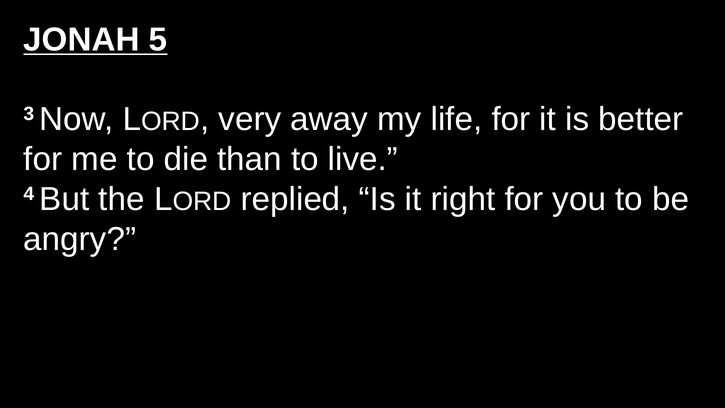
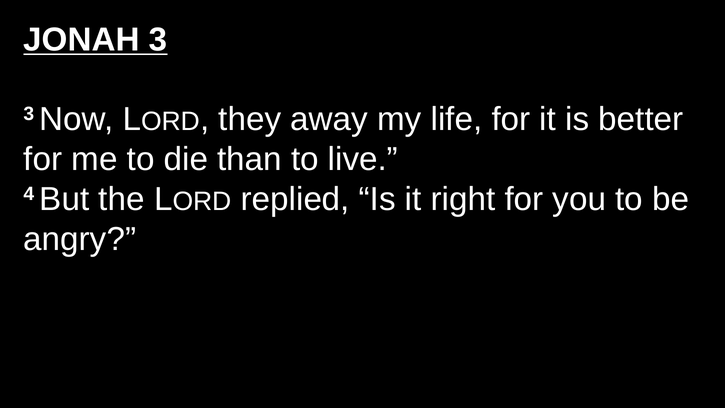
JONAH 5: 5 -> 3
very: very -> they
